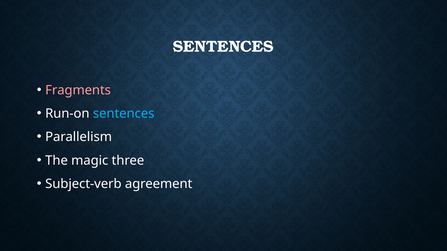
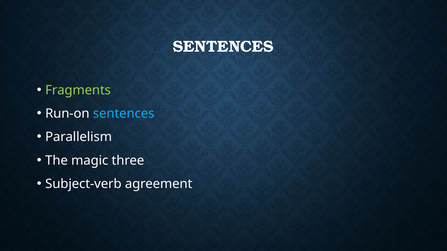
Fragments colour: pink -> light green
